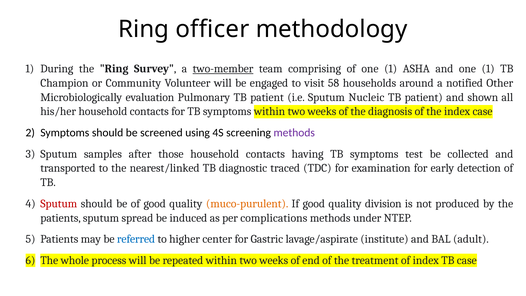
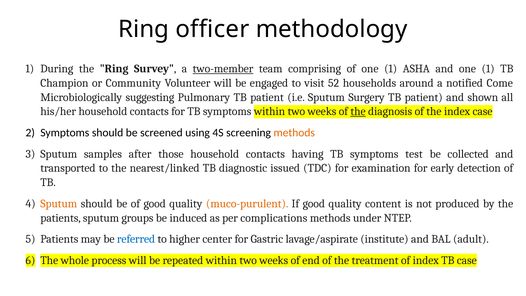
58: 58 -> 52
Other: Other -> Come
evaluation: evaluation -> suggesting
Nucleic: Nucleic -> Surgery
the at (358, 111) underline: none -> present
methods at (294, 133) colour: purple -> orange
traced: traced -> issued
Sputum at (59, 204) colour: red -> orange
division: division -> content
spread: spread -> groups
